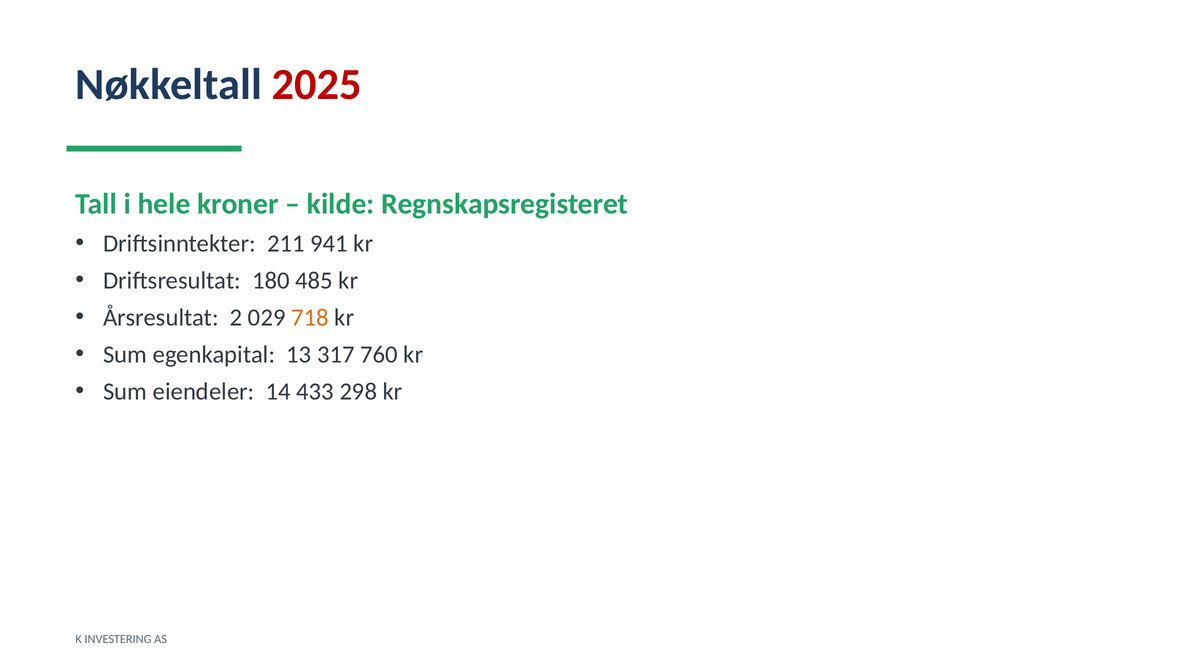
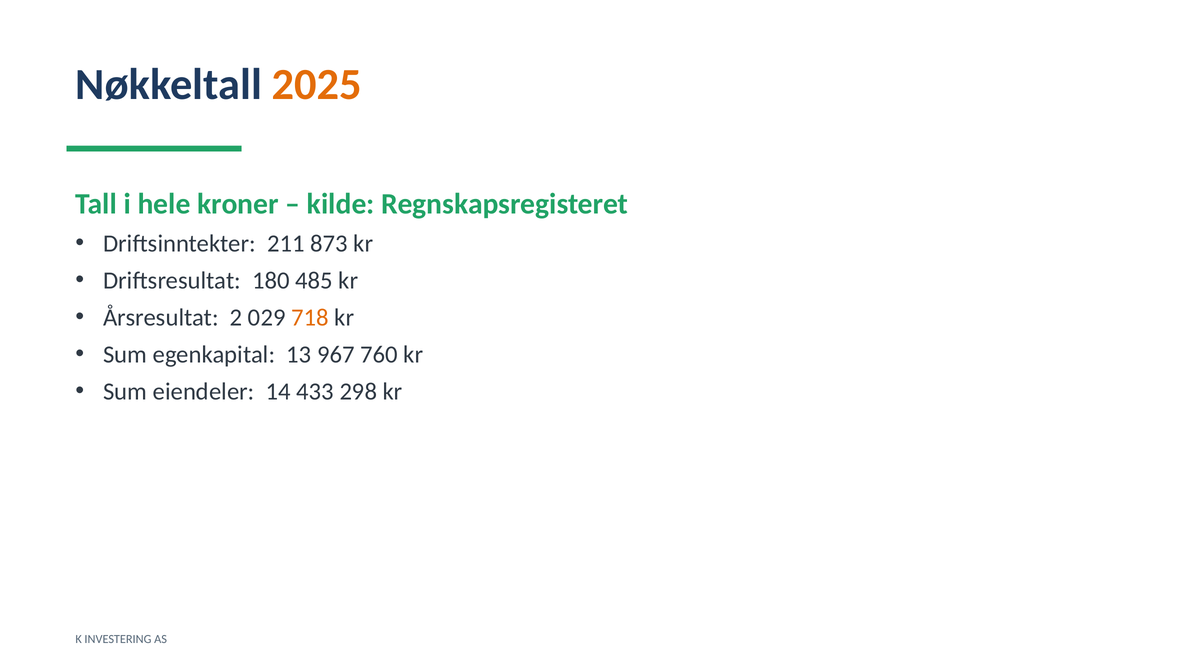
2025 colour: red -> orange
941: 941 -> 873
317: 317 -> 967
